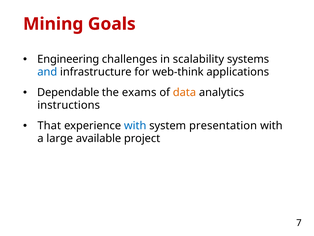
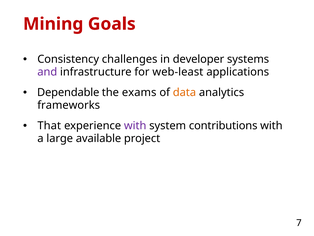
Engineering: Engineering -> Consistency
scalability: scalability -> developer
and colour: blue -> purple
web-think: web-think -> web-least
instructions: instructions -> frameworks
with at (135, 125) colour: blue -> purple
presentation: presentation -> contributions
